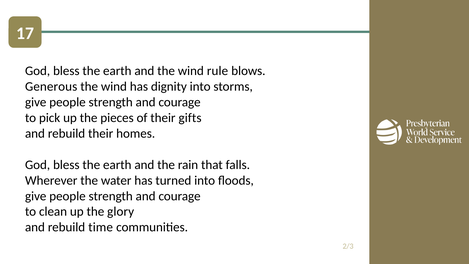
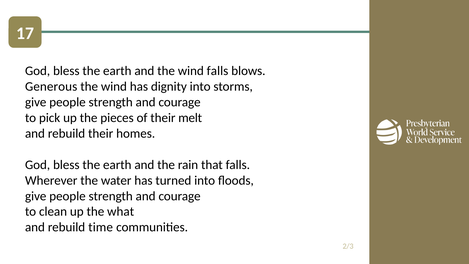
wind rule: rule -> falls
gifts: gifts -> melt
glory: glory -> what
